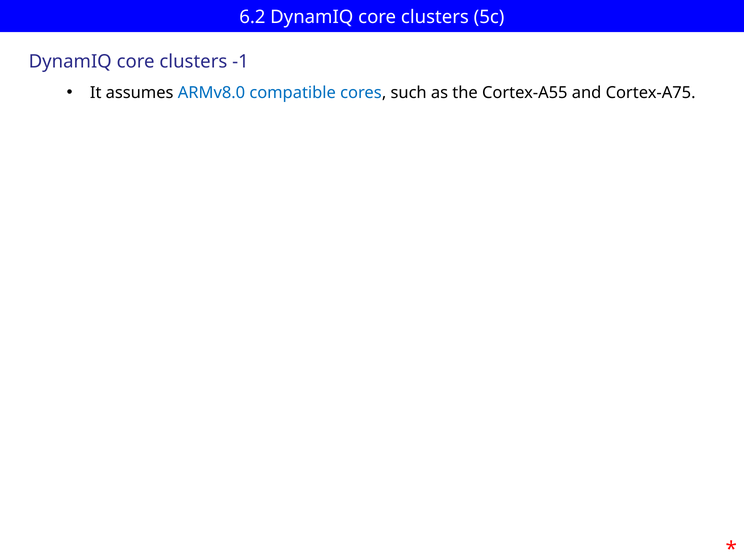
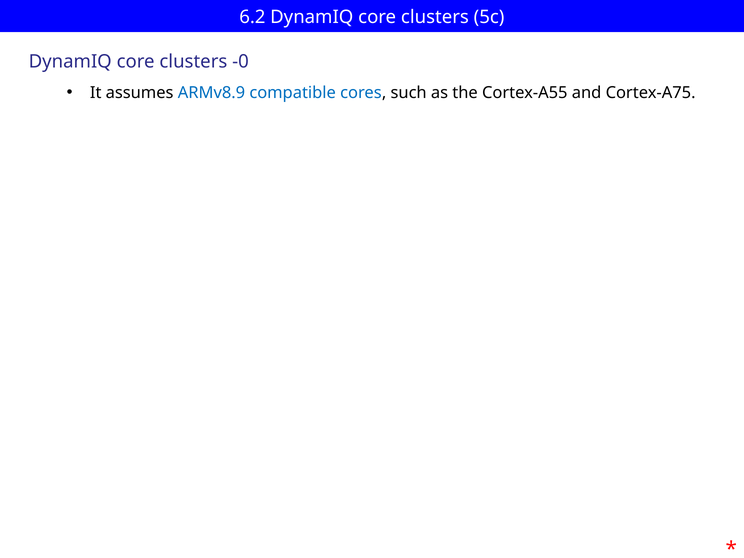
-1: -1 -> -0
ARMv8.0: ARMv8.0 -> ARMv8.9
